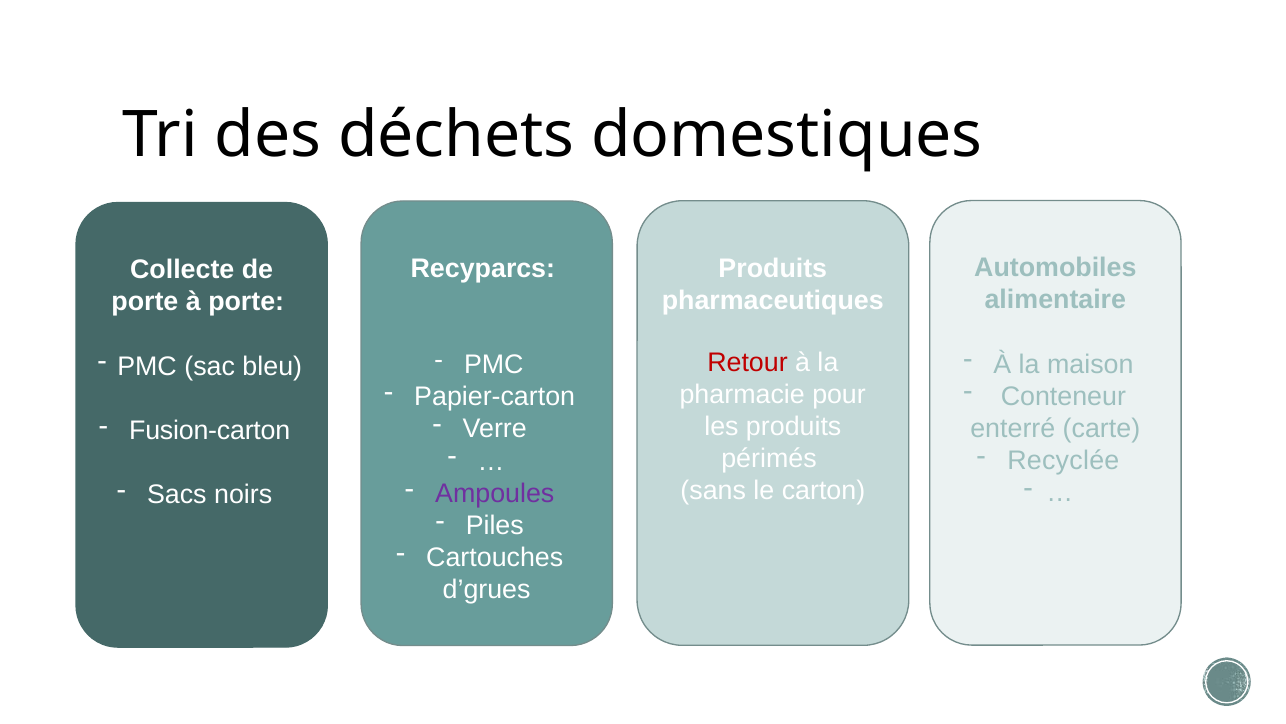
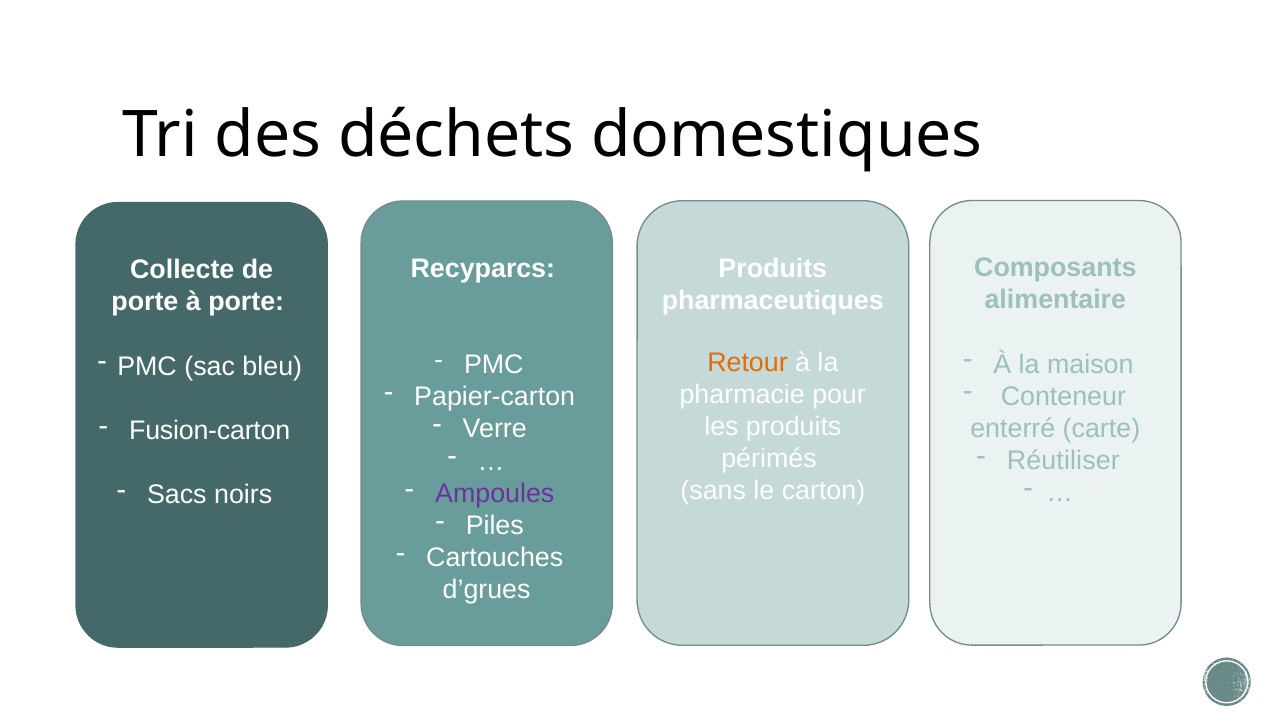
Automobiles: Automobiles -> Composants
Retour colour: red -> orange
Recyclée: Recyclée -> Réutiliser
